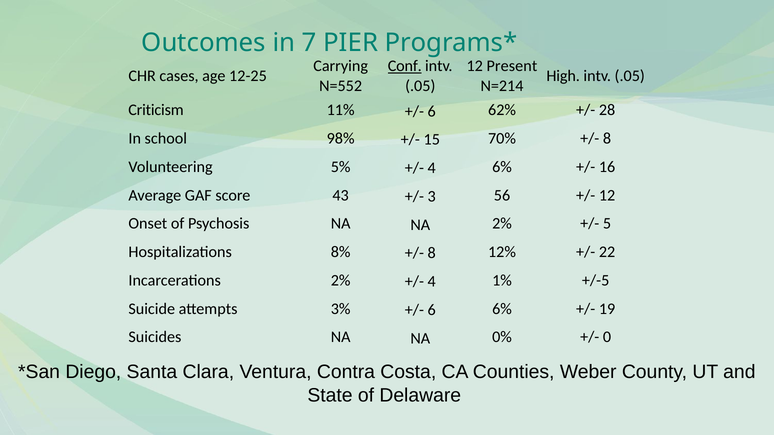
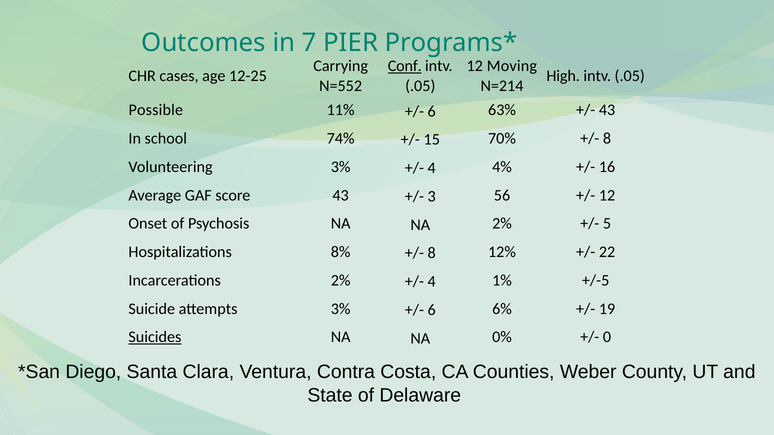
Present: Present -> Moving
Criticism: Criticism -> Possible
62%: 62% -> 63%
28 at (607, 110): 28 -> 43
98%: 98% -> 74%
Volunteering 5%: 5% -> 3%
4 6%: 6% -> 4%
Suicides underline: none -> present
